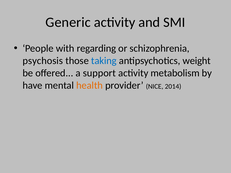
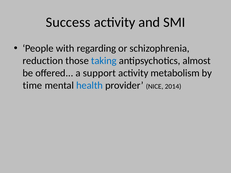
Generic: Generic -> Success
psychosis: psychosis -> reduction
weight: weight -> almost
have: have -> time
health colour: orange -> blue
